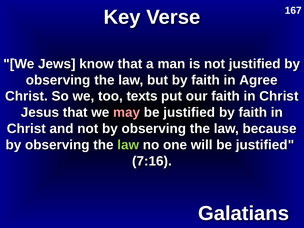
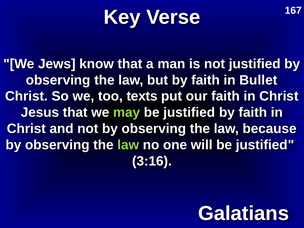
Agree: Agree -> Bullet
may colour: pink -> light green
7:16: 7:16 -> 3:16
